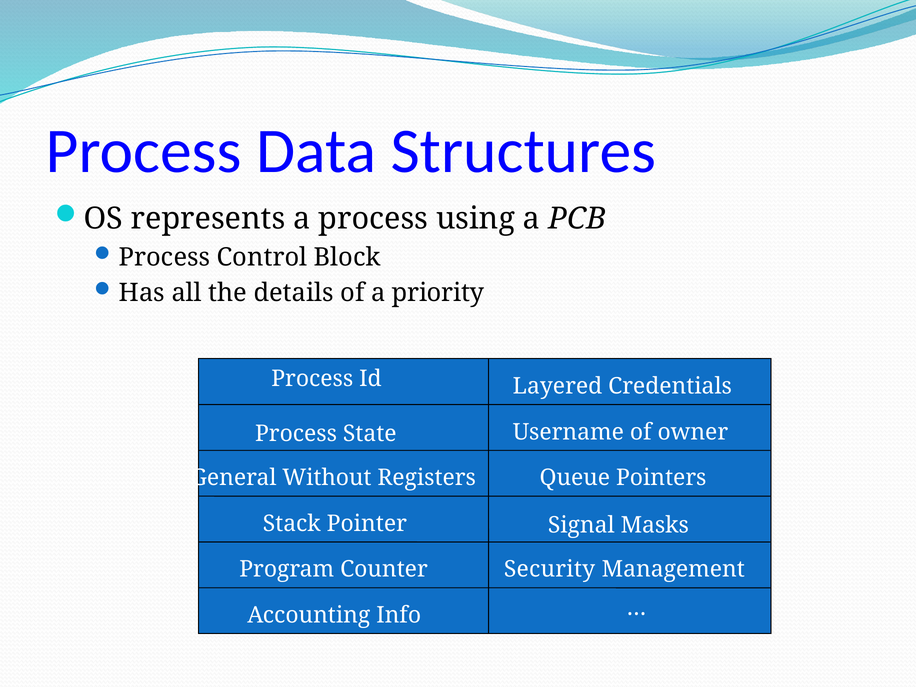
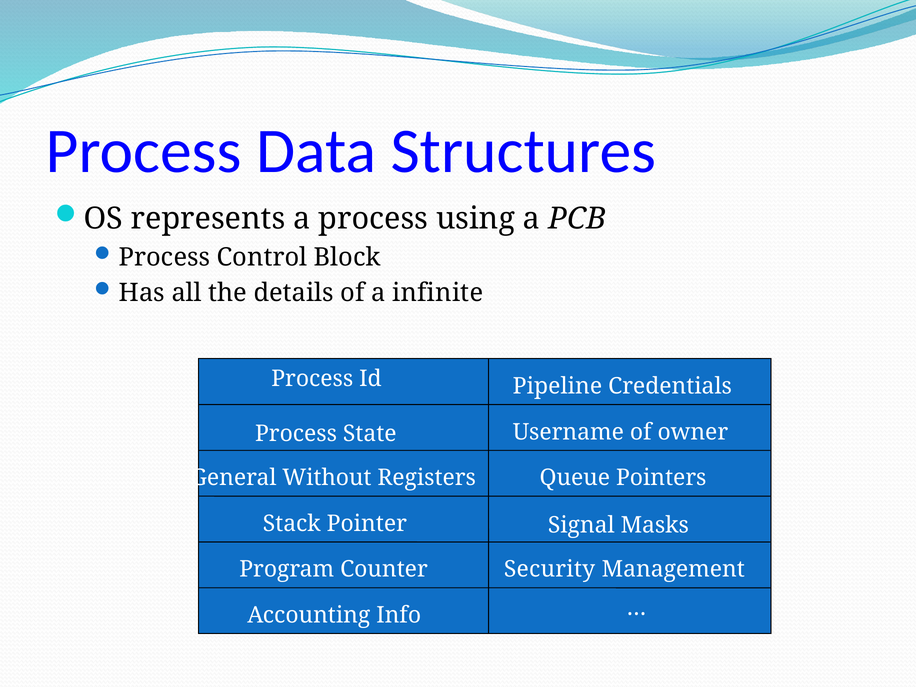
priority: priority -> infinite
Layered: Layered -> Pipeline
